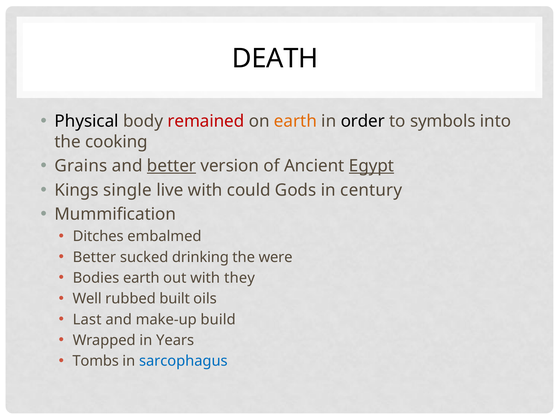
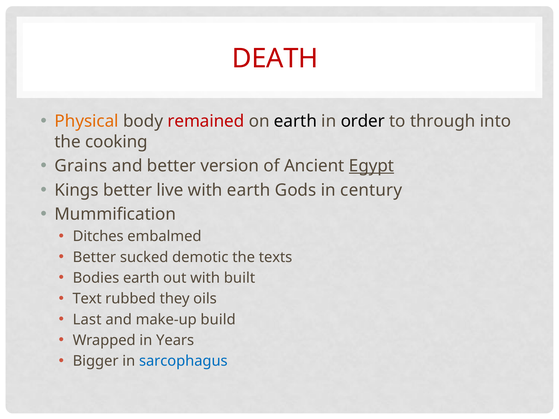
DEATH colour: black -> red
Physical colour: black -> orange
earth at (295, 121) colour: orange -> black
symbols: symbols -> through
better at (171, 166) underline: present -> none
Kings single: single -> better
with could: could -> earth
drinking: drinking -> demotic
were: were -> texts
they: they -> built
Well: Well -> Text
built: built -> they
Tombs: Tombs -> Bigger
